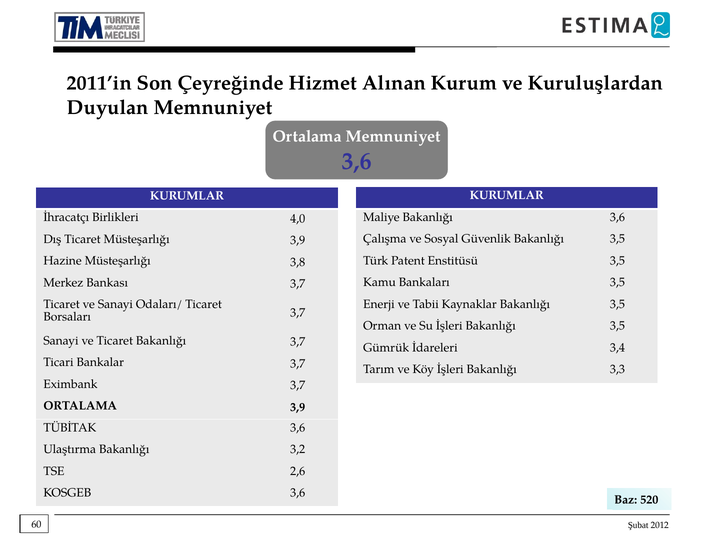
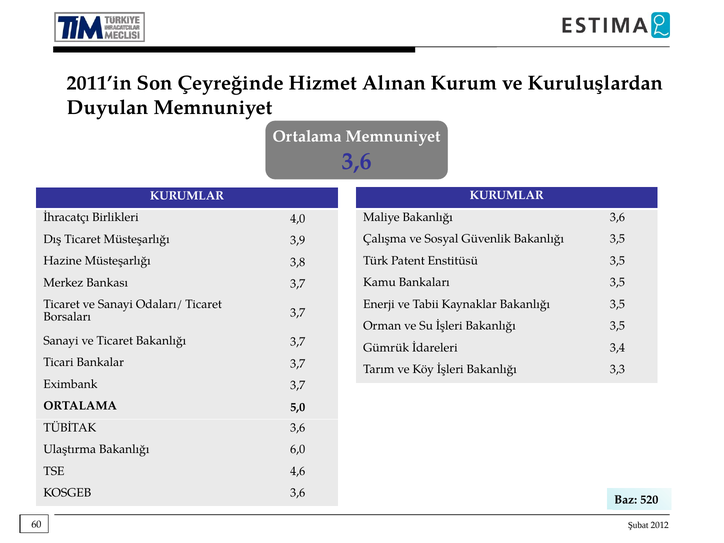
ORTALAMA 3,9: 3,9 -> 5,0
3,2: 3,2 -> 6,0
2,6: 2,6 -> 4,6
